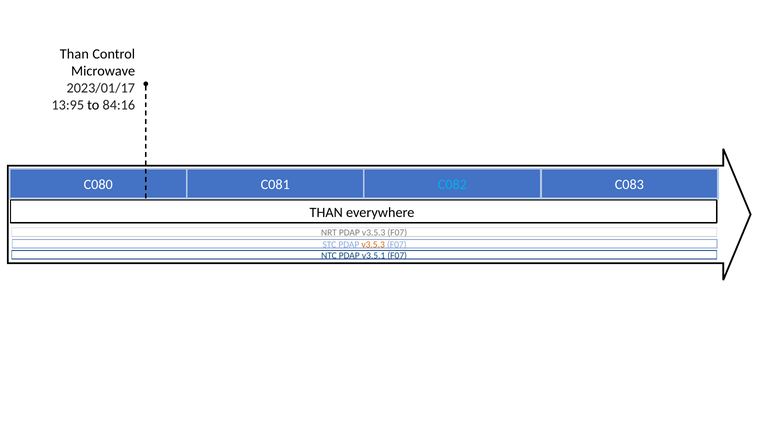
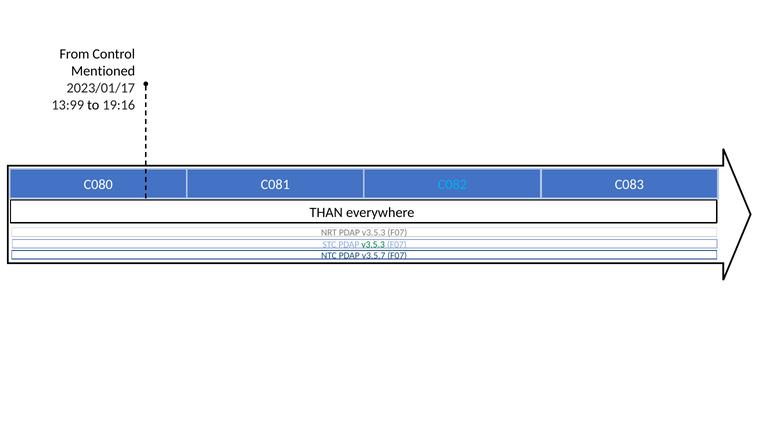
Than at (74, 54): Than -> From
Microwave: Microwave -> Mentioned
13:95: 13:95 -> 13:99
84:16: 84:16 -> 19:16
v3.5.3 at (373, 244) colour: orange -> green
v3.5.1: v3.5.1 -> v3.5.7
